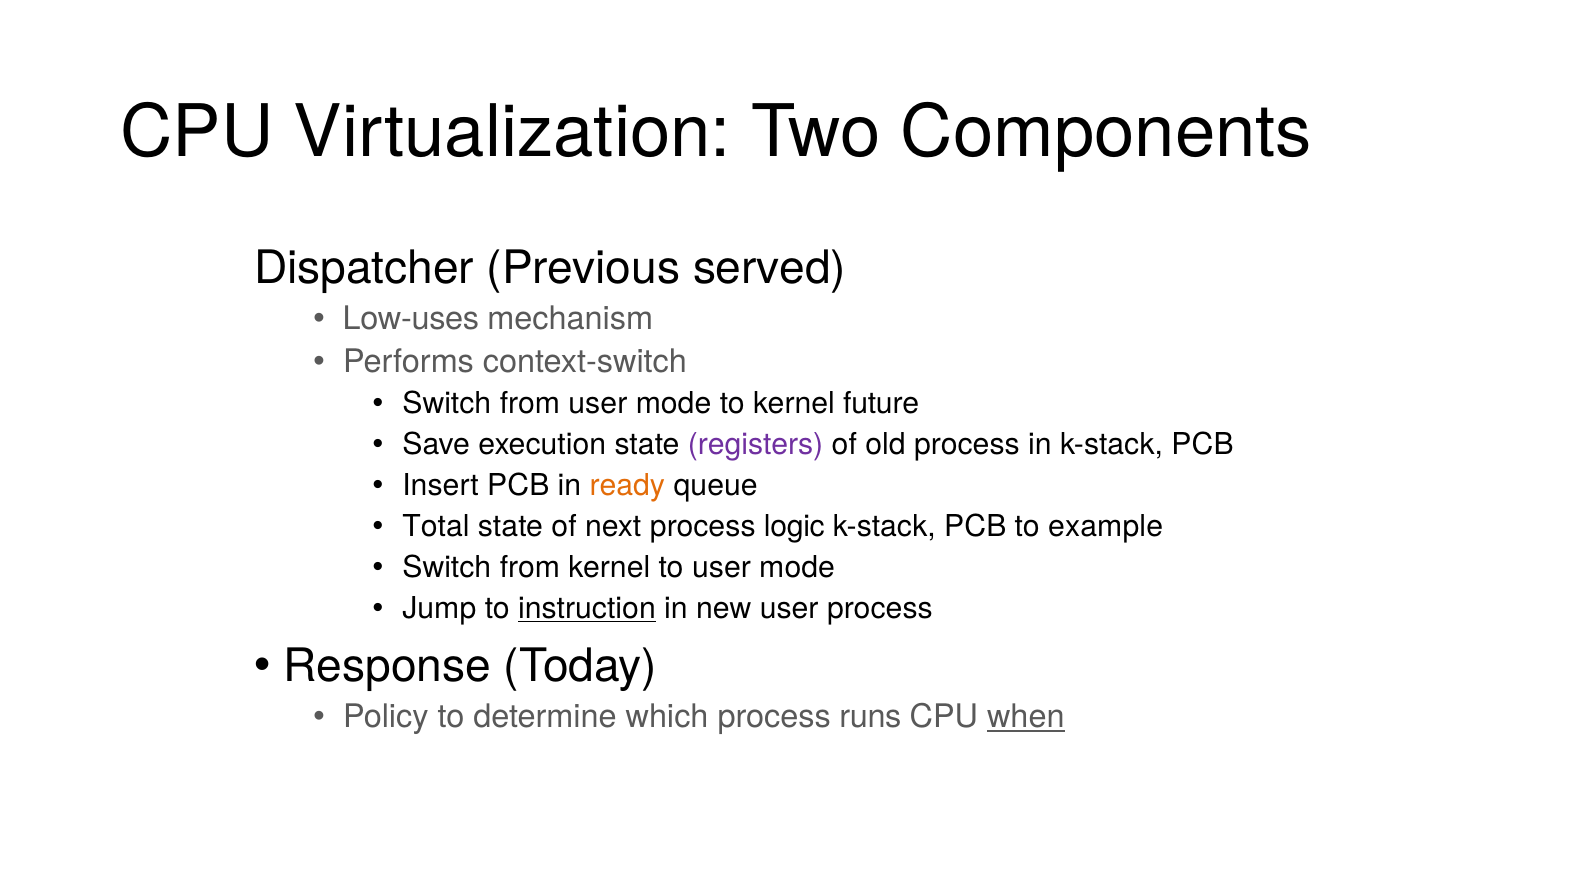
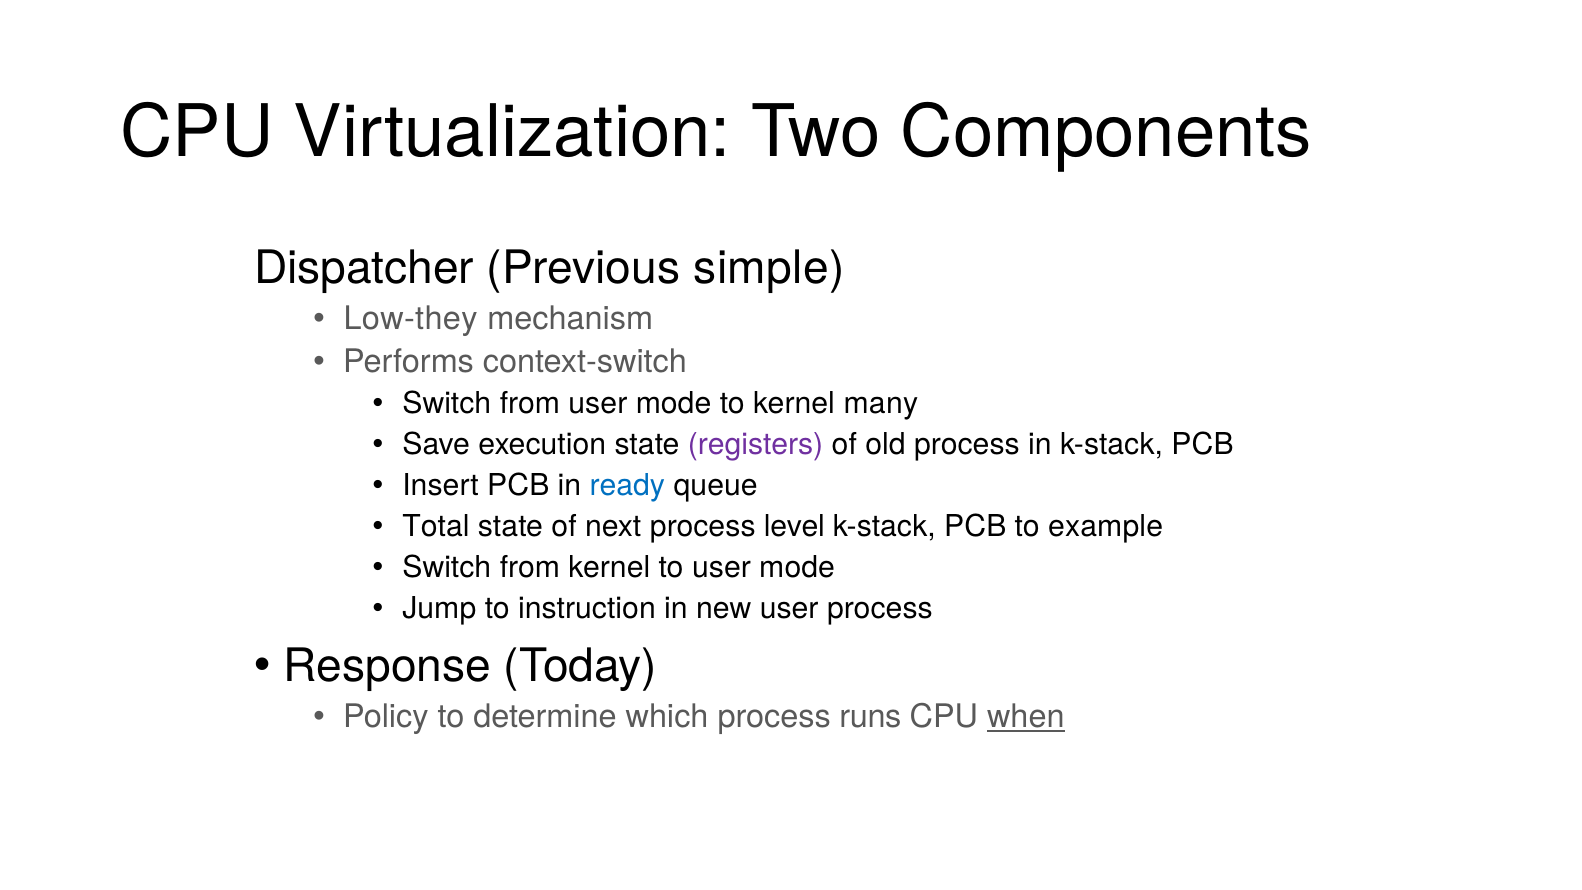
served: served -> simple
Low-uses: Low-uses -> Low-they
future: future -> many
ready colour: orange -> blue
logic: logic -> level
instruction underline: present -> none
